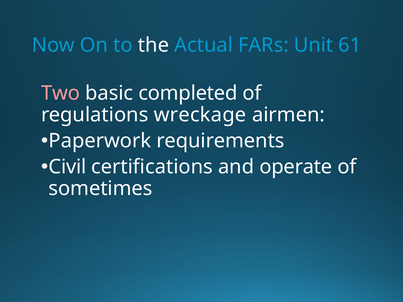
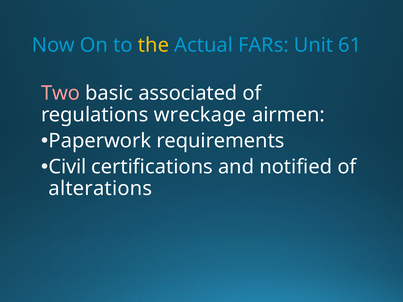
the colour: white -> yellow
completed: completed -> associated
operate: operate -> notified
sometimes: sometimes -> alterations
